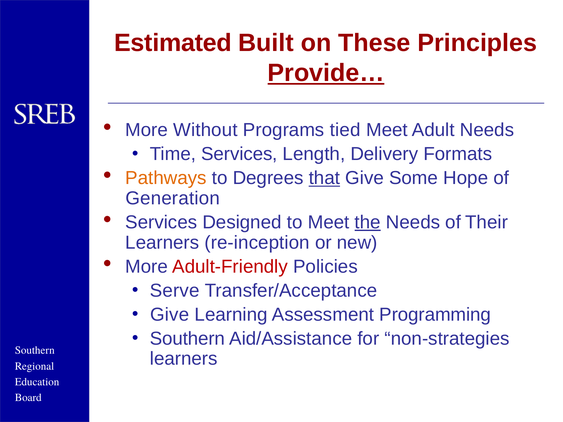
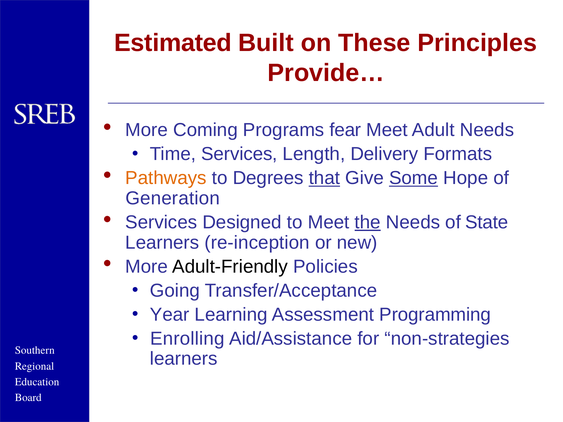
Provide… underline: present -> none
Without: Without -> Coming
tied: tied -> fear
Some underline: none -> present
Their: Their -> State
Adult-Friendly colour: red -> black
Serve: Serve -> Going
Give at (170, 315): Give -> Year
Southern at (187, 339): Southern -> Enrolling
